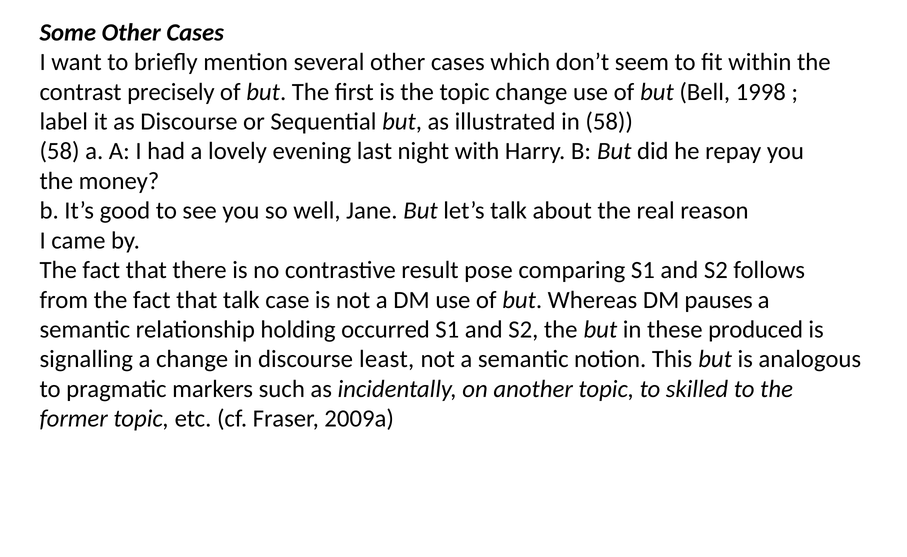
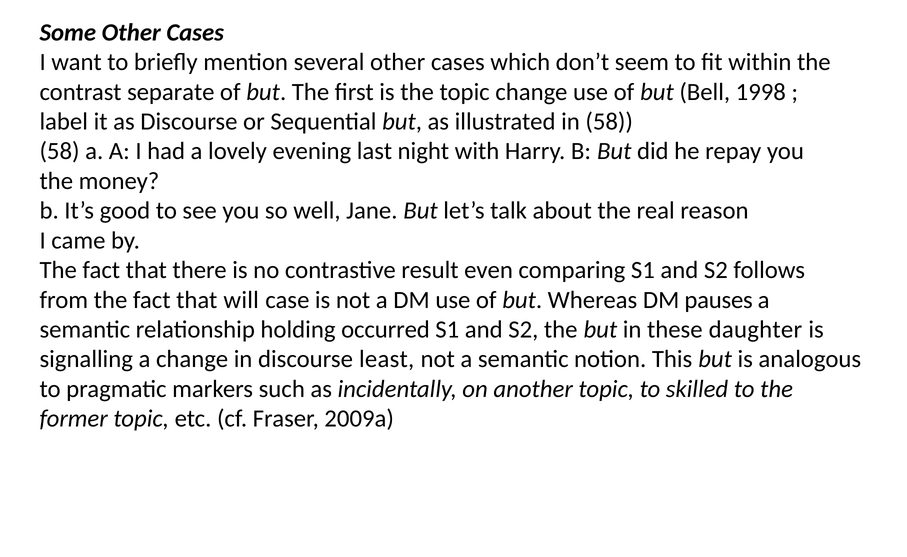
precisely: precisely -> separate
pose: pose -> even
that talk: talk -> will
produced: produced -> daughter
